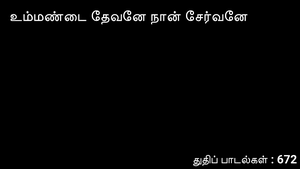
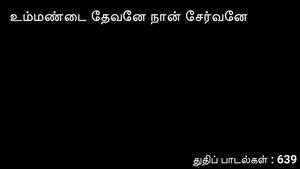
672: 672 -> 639
